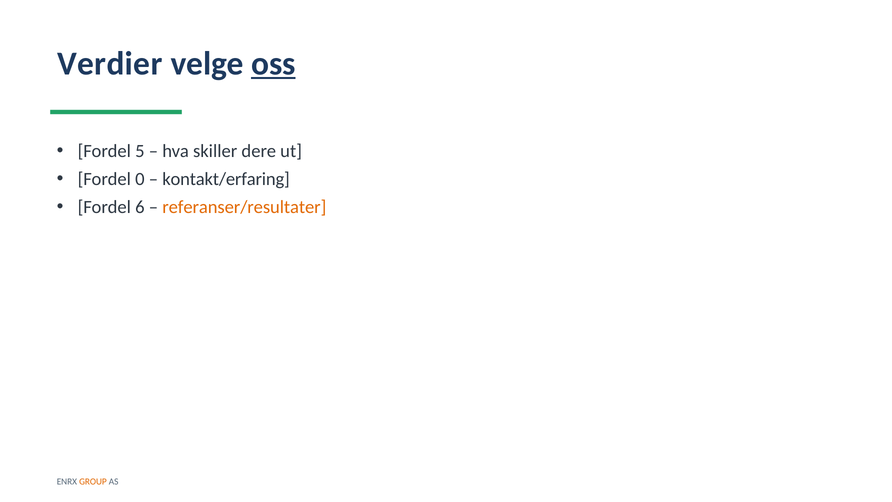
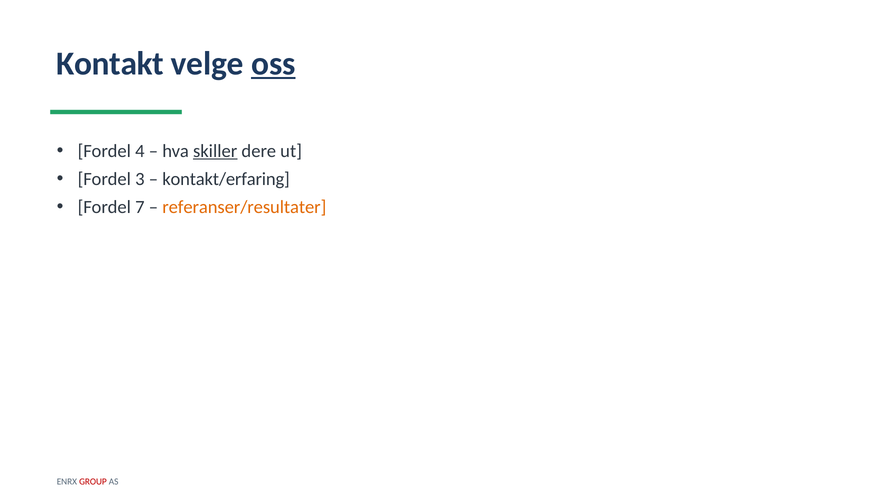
Verdier: Verdier -> Kontakt
5: 5 -> 4
skiller underline: none -> present
0: 0 -> 3
6: 6 -> 7
GROUP colour: orange -> red
